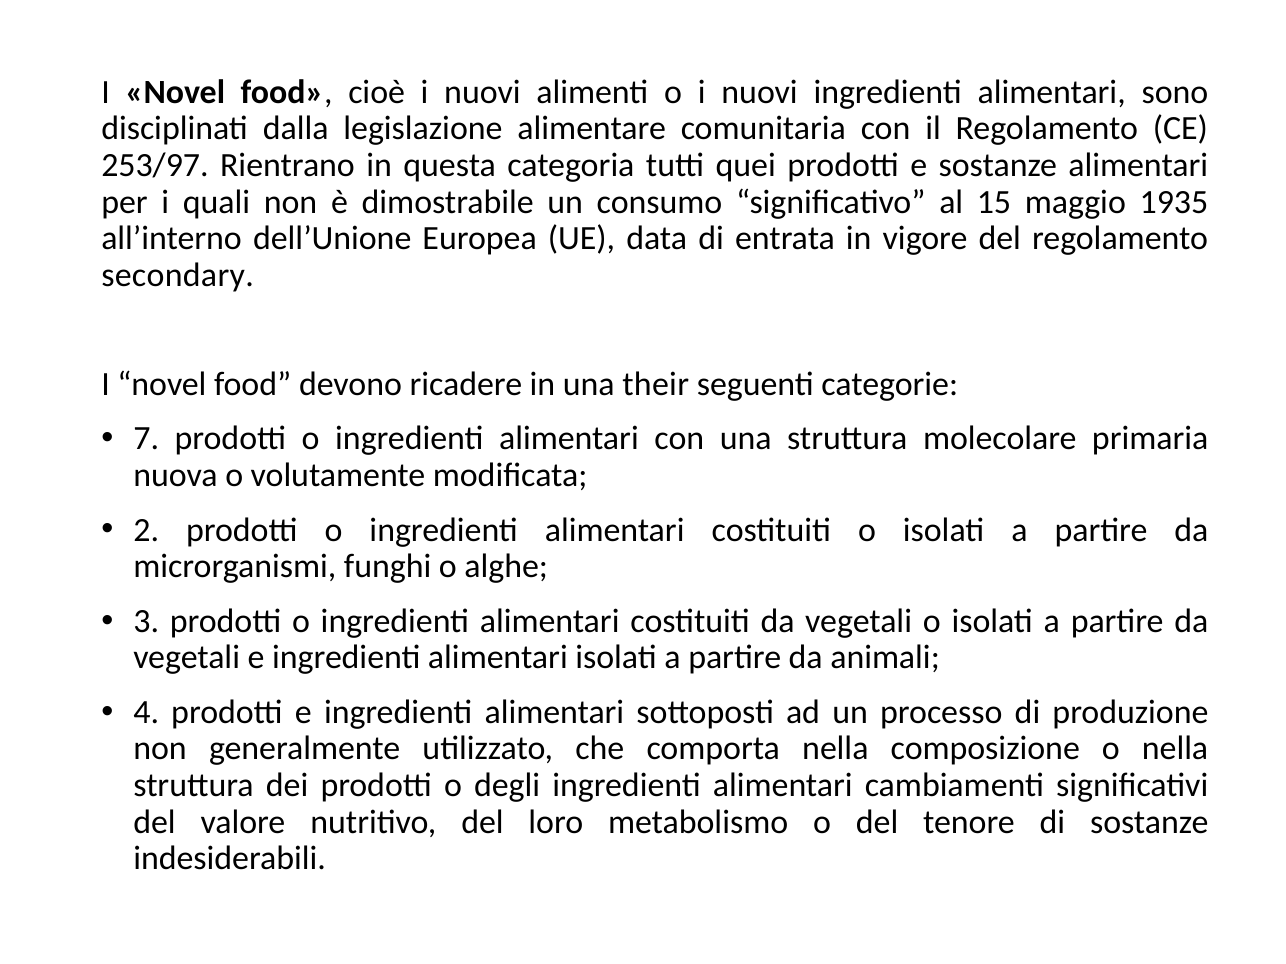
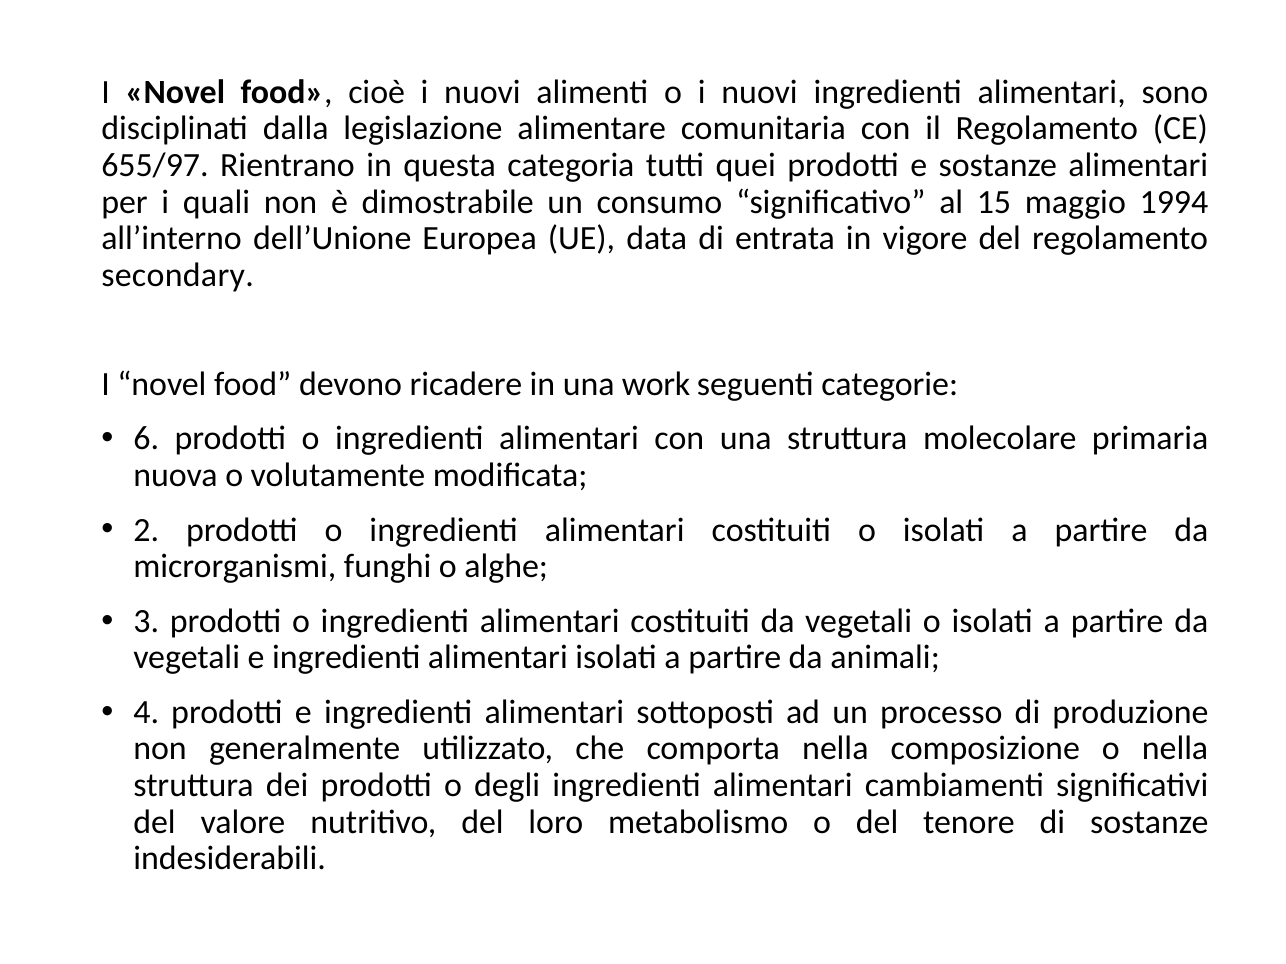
253/97: 253/97 -> 655/97
1935: 1935 -> 1994
their: their -> work
7: 7 -> 6
